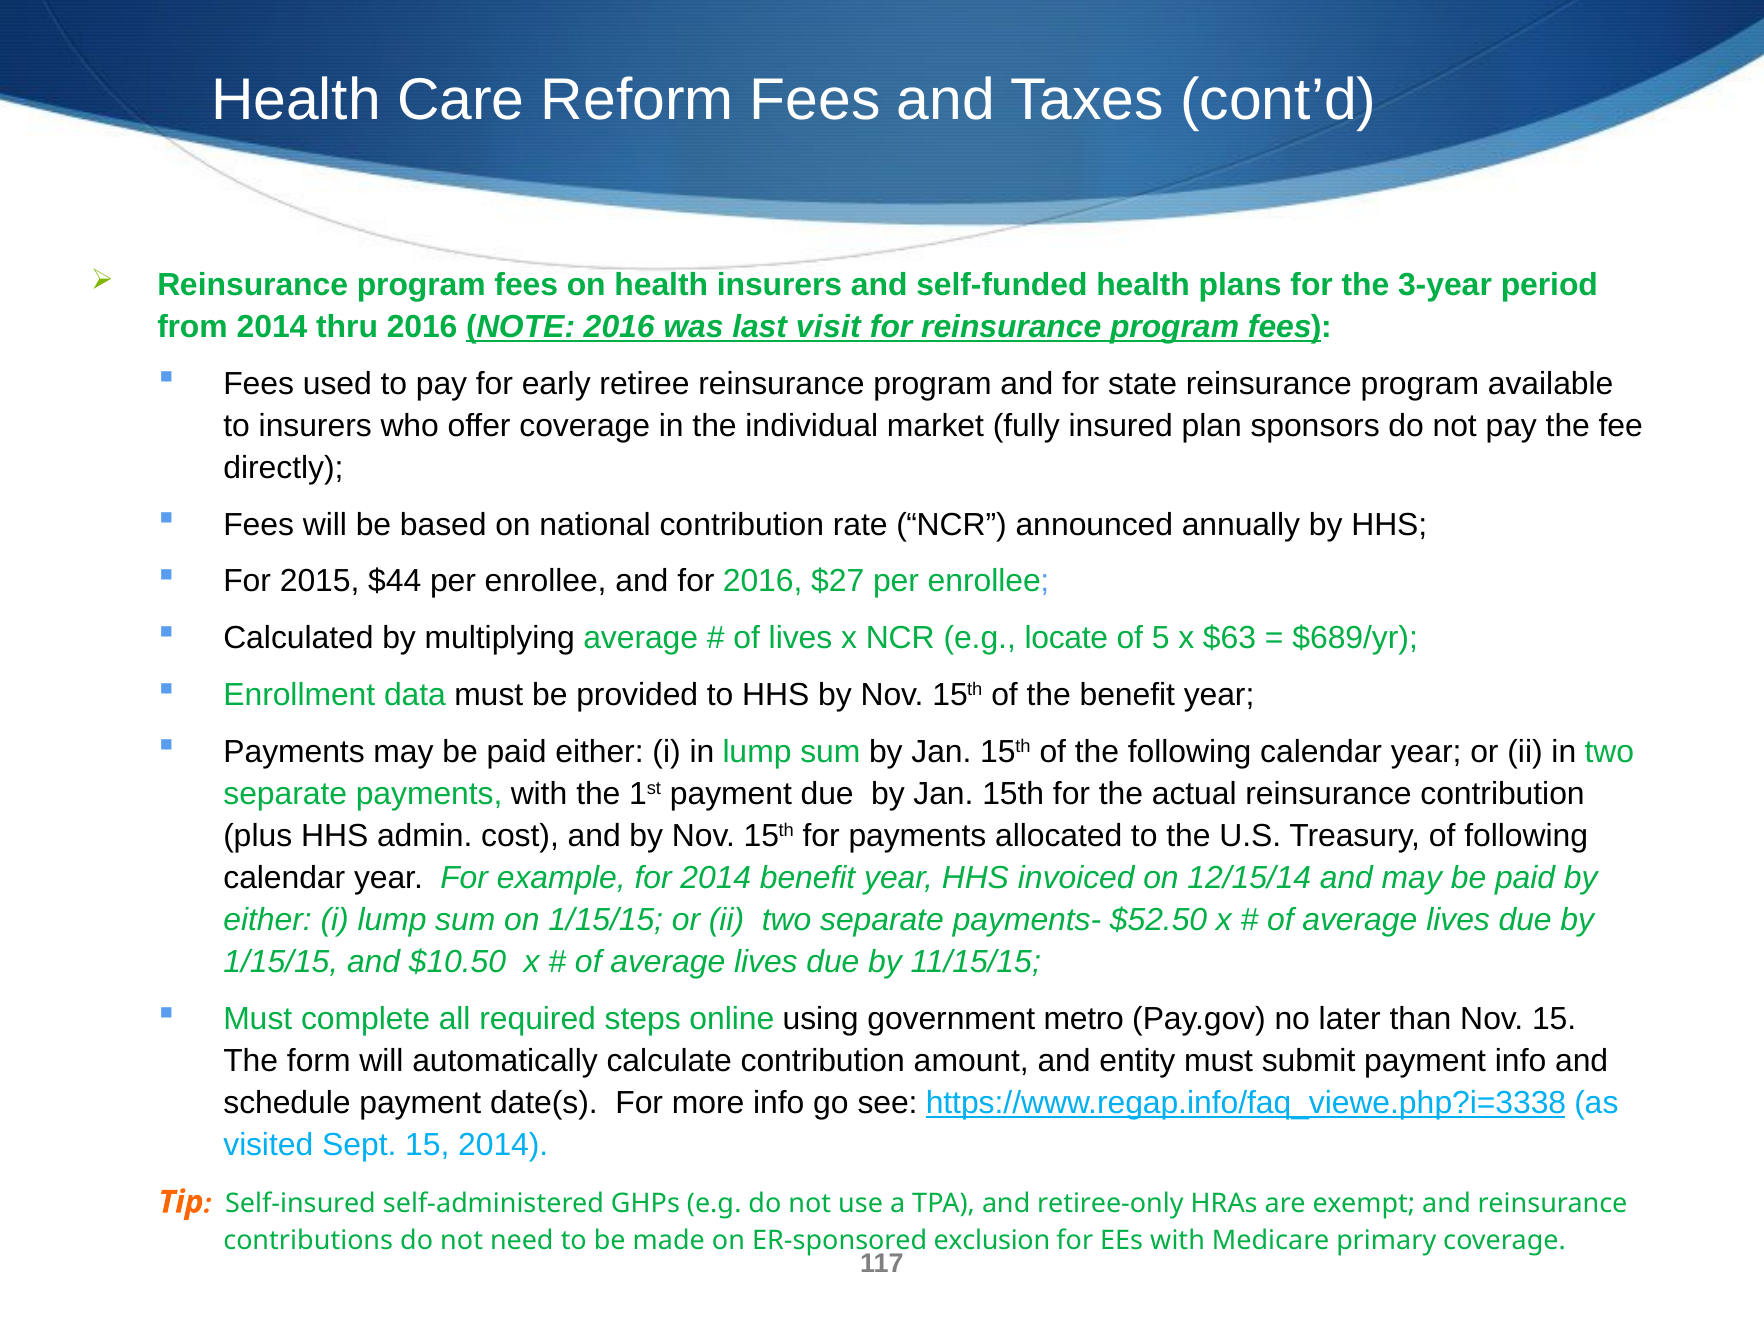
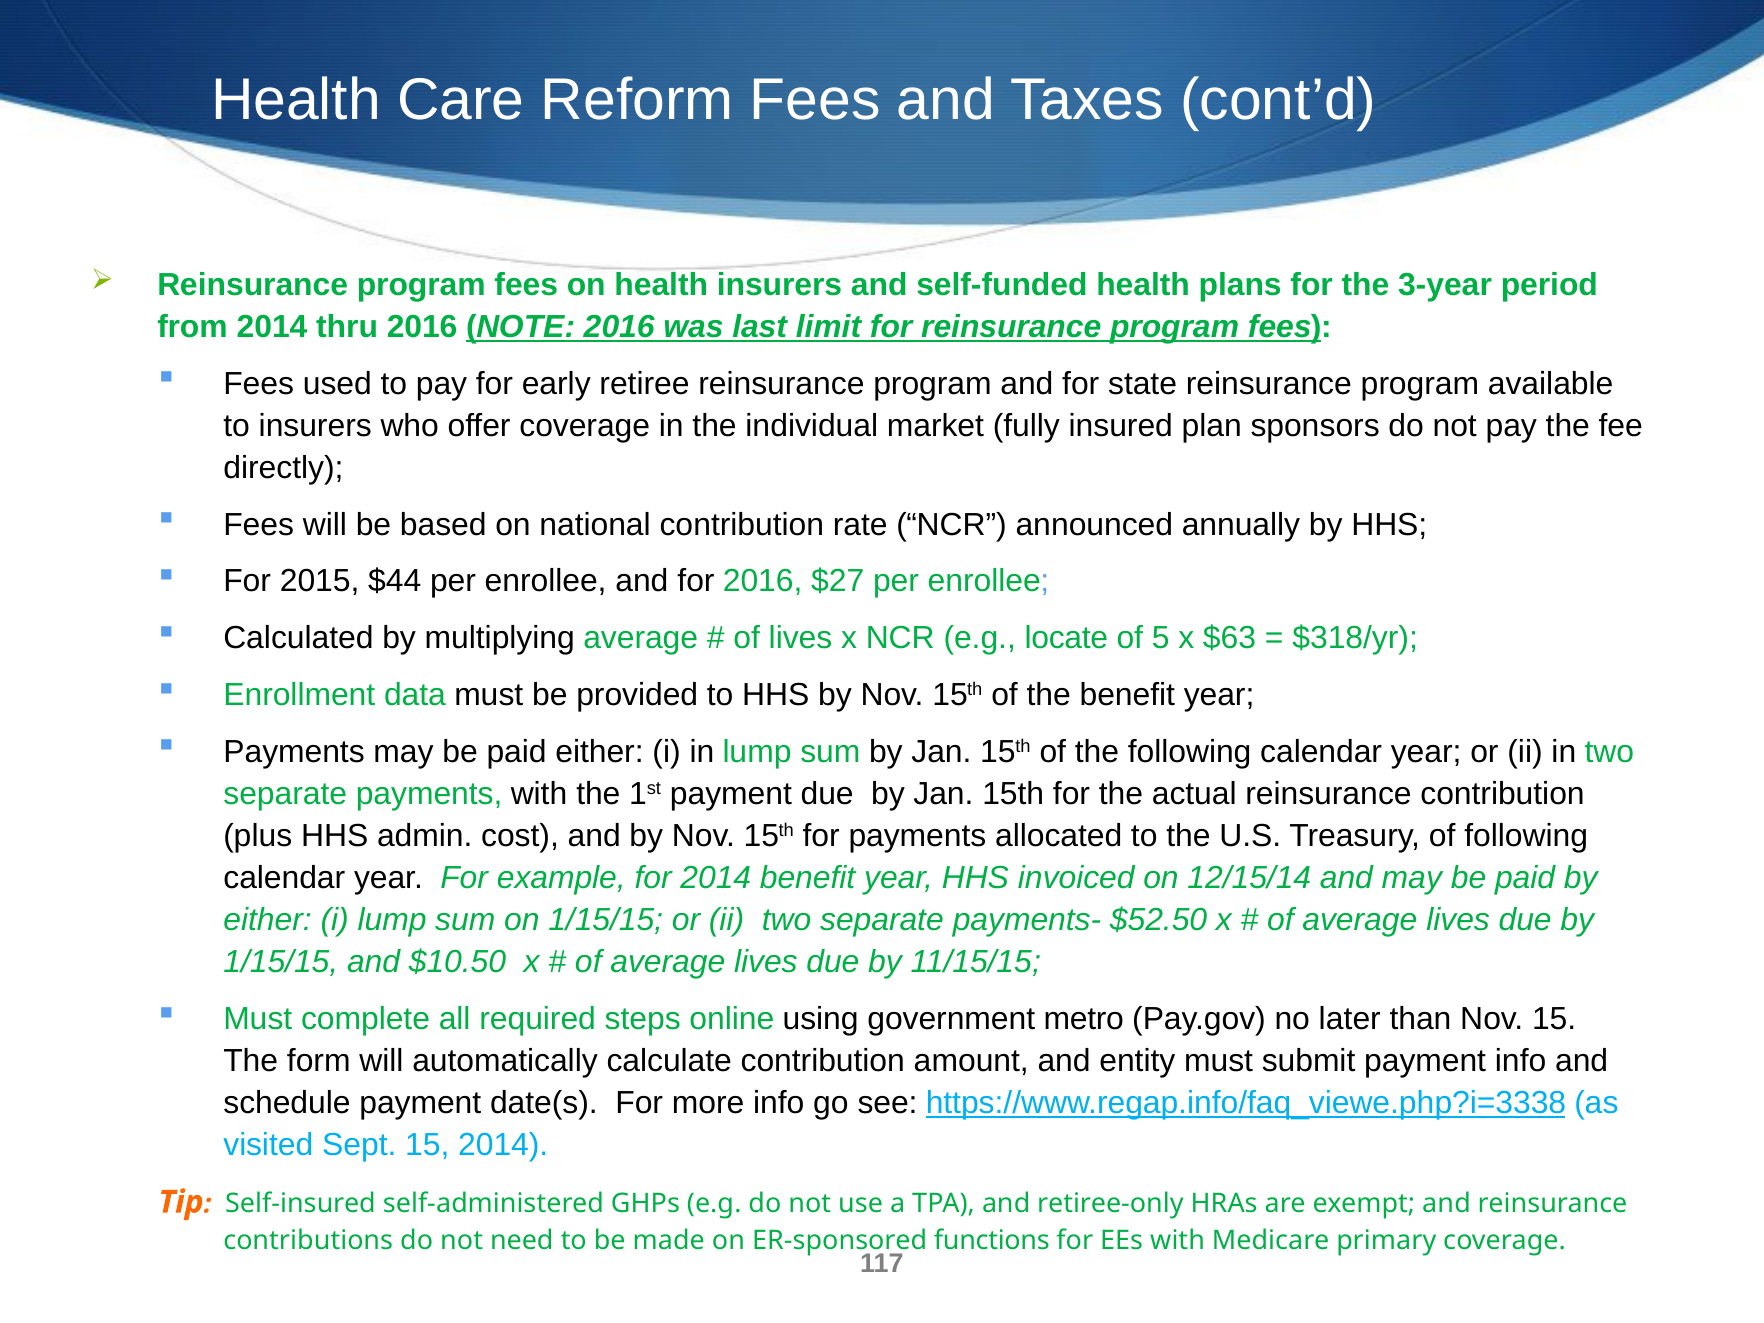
visit: visit -> limit
$689/yr: $689/yr -> $318/yr
exclusion: exclusion -> functions
